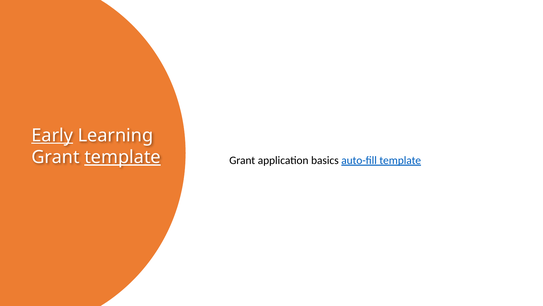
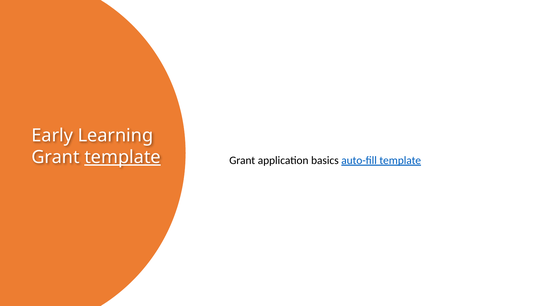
Early underline: present -> none
